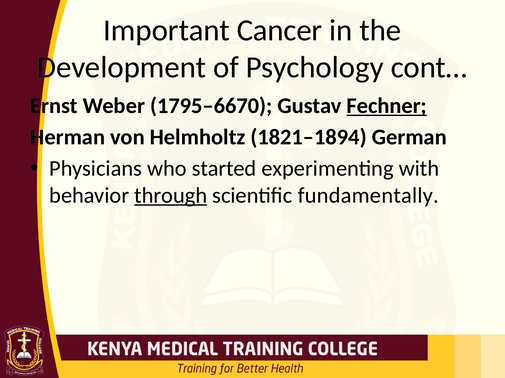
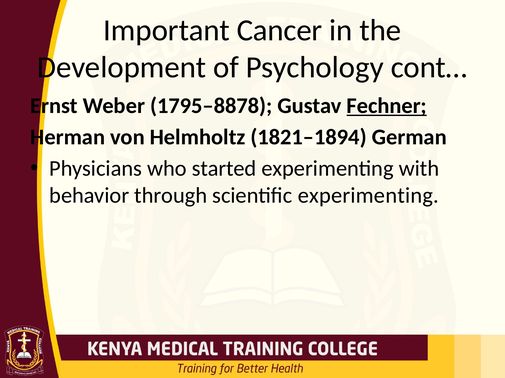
1795–6670: 1795–6670 -> 1795–8878
through underline: present -> none
scientific fundamentally: fundamentally -> experimenting
